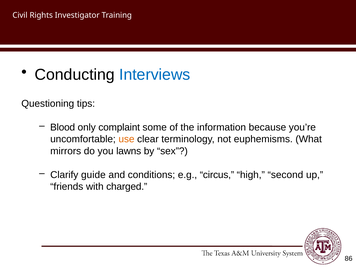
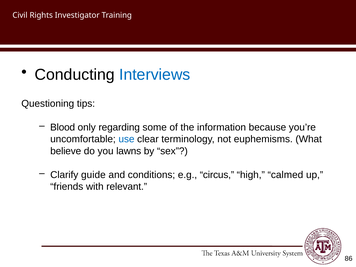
complaint: complaint -> regarding
use colour: orange -> blue
mirrors: mirrors -> believe
second: second -> calmed
charged: charged -> relevant
